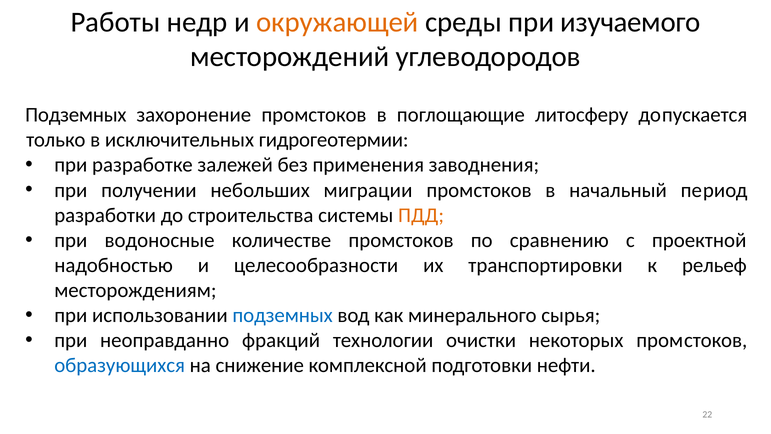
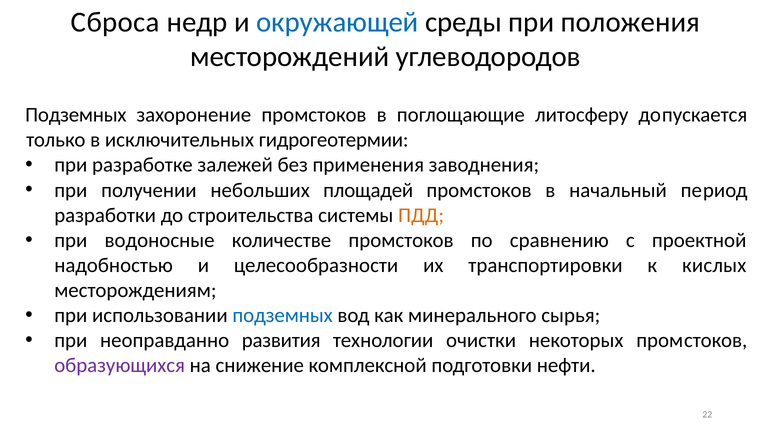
Работы: Работы -> Сброса
окружающей colour: orange -> blue
изучаемого: изучаемого -> положения
миграции: миграции -> площадей
рельеф: рельеф -> кислых
фракций: фракций -> развития
образующихся colour: blue -> purple
